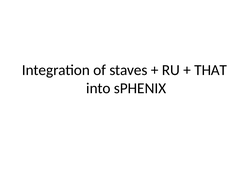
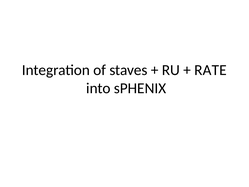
THAT: THAT -> RATE
